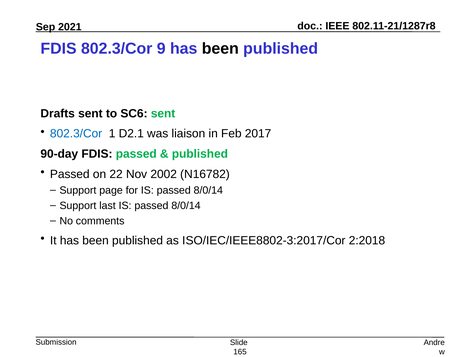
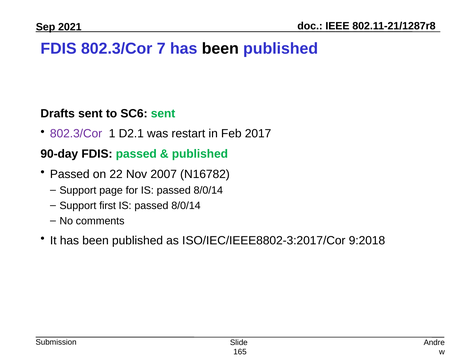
9: 9 -> 7
802.3/Cor at (76, 134) colour: blue -> purple
liaison: liaison -> restart
2002: 2002 -> 2007
last: last -> first
2:2018: 2:2018 -> 9:2018
